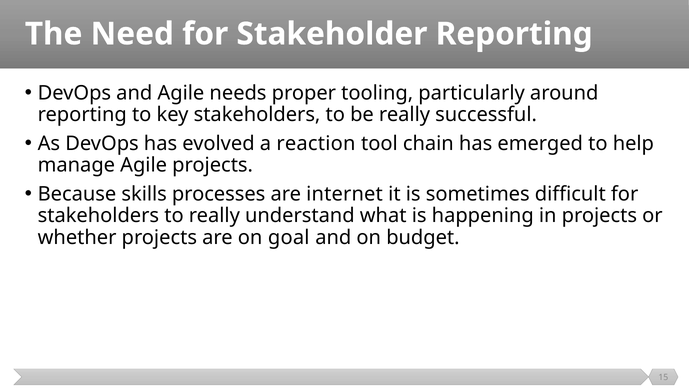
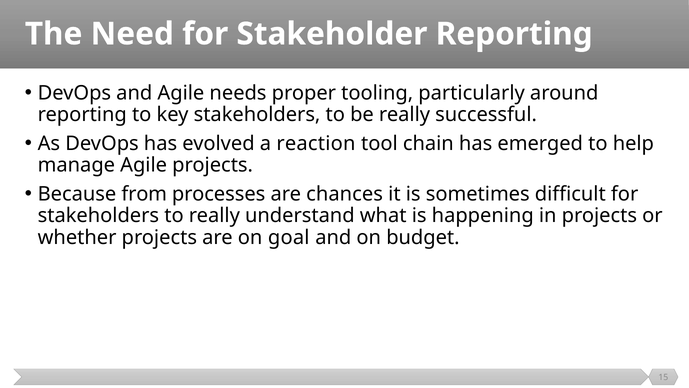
skills: skills -> from
internet: internet -> chances
